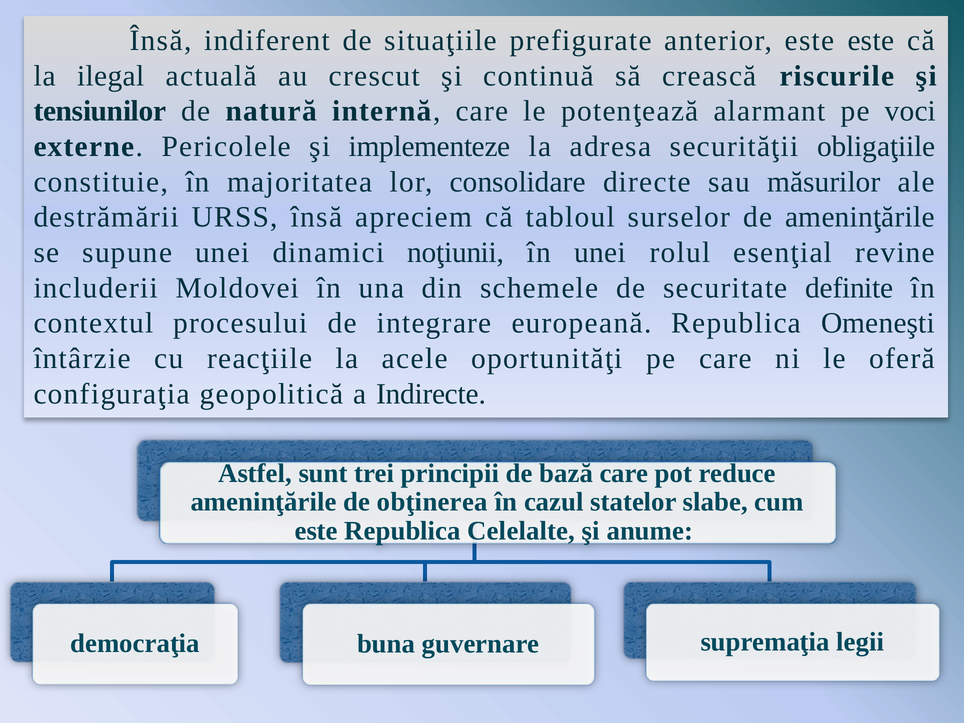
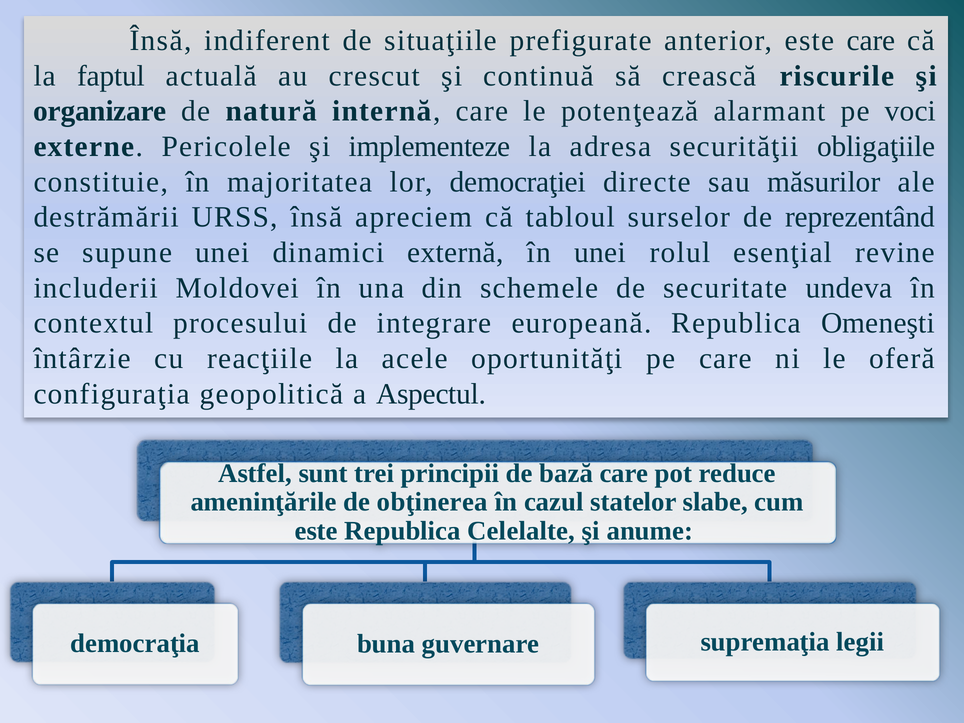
este este: este -> care
ilegal: ilegal -> faptul
tensiunilor: tensiunilor -> organizare
consolidare: consolidare -> democraţiei
de ameninţările: ameninţările -> reprezentând
noţiunii: noţiunii -> externă
definite: definite -> undeva
Indirecte: Indirecte -> Aspectul
